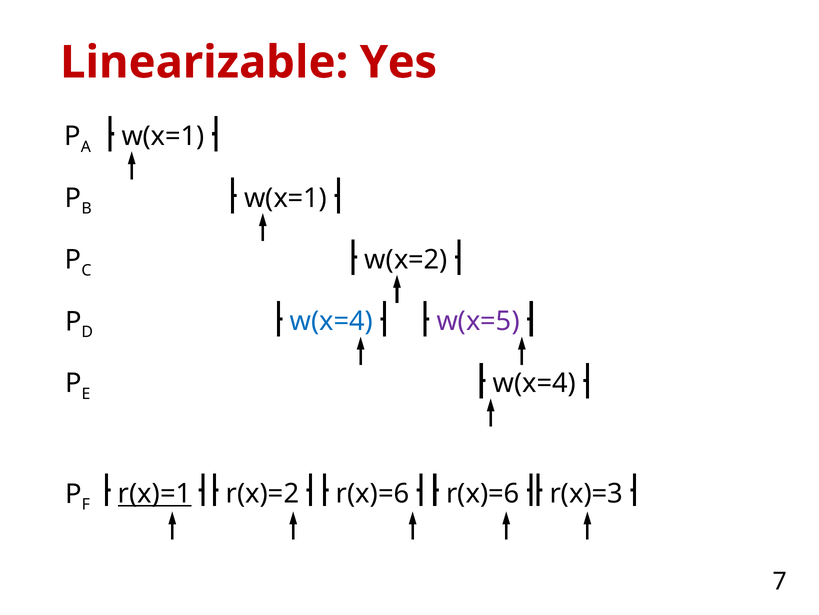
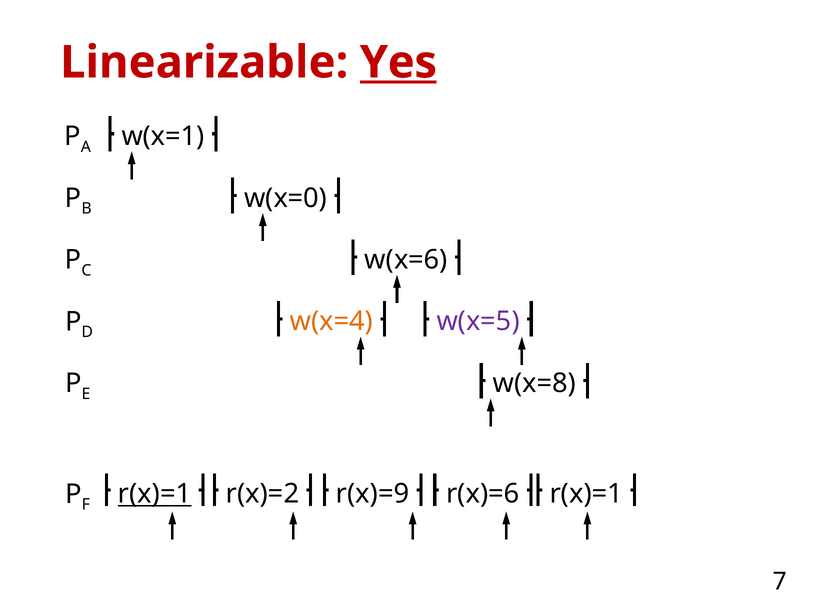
Yes underline: none -> present
w(x=1 at (286, 198): w(x=1 -> w(x=0
w(x=2: w(x=2 -> w(x=6
w(x=4 at (331, 321) colour: blue -> orange
w(x=4 at (534, 383): w(x=4 -> w(x=8
r(x)=2 r(x)=6: r(x)=6 -> r(x)=9
r(x)=6 r(x)=3: r(x)=3 -> r(x)=1
